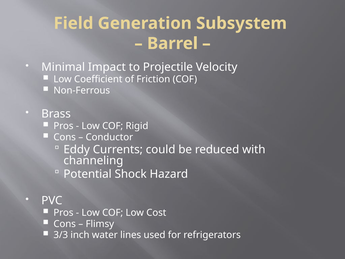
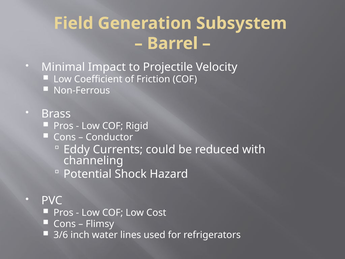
3/3: 3/3 -> 3/6
